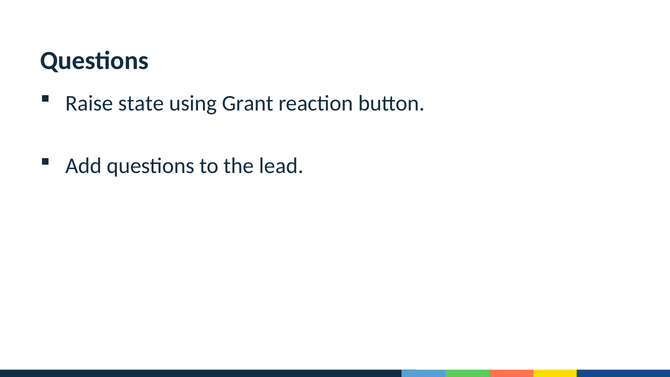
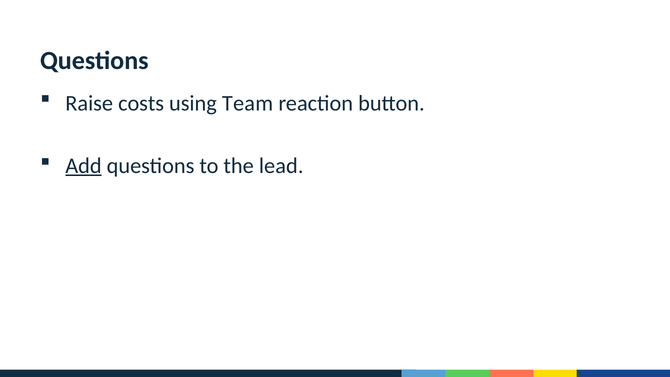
state: state -> costs
Grant: Grant -> Team
Add underline: none -> present
